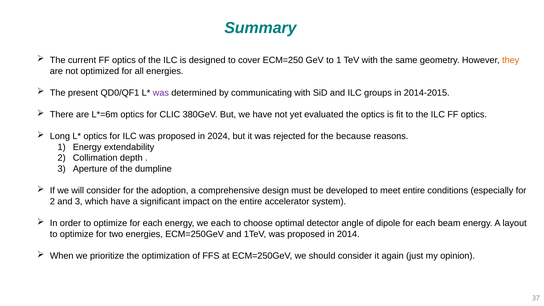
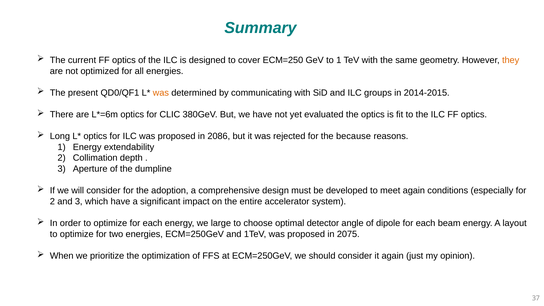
was at (161, 93) colour: purple -> orange
2024: 2024 -> 2086
meet entire: entire -> again
we each: each -> large
2014: 2014 -> 2075
